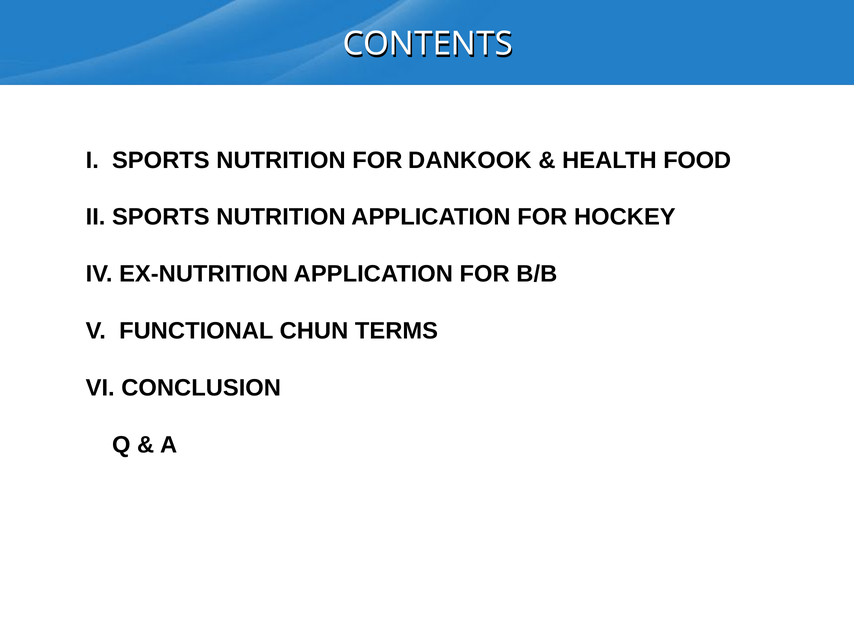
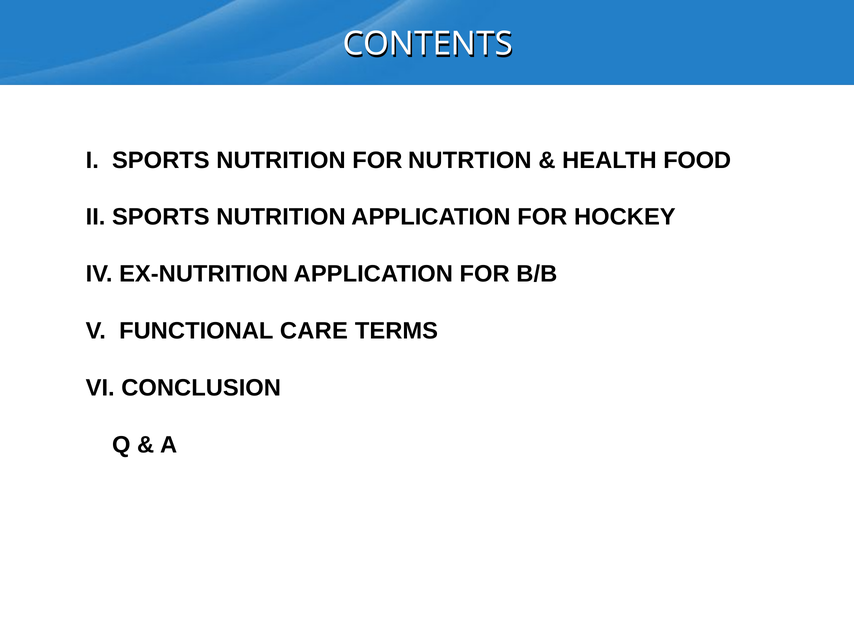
DANKOOK: DANKOOK -> NUTRTION
CHUN: CHUN -> CARE
